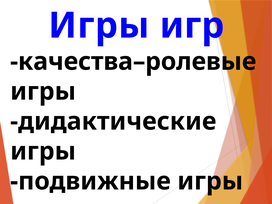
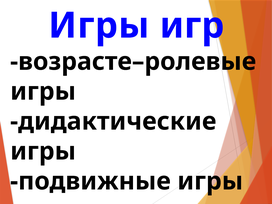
качества–ролевые: качества–ролевые -> возрасте–ролевые
